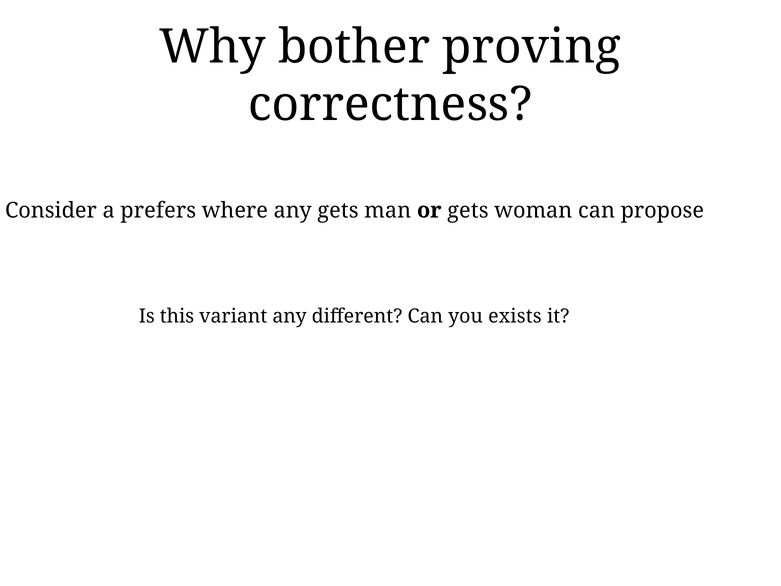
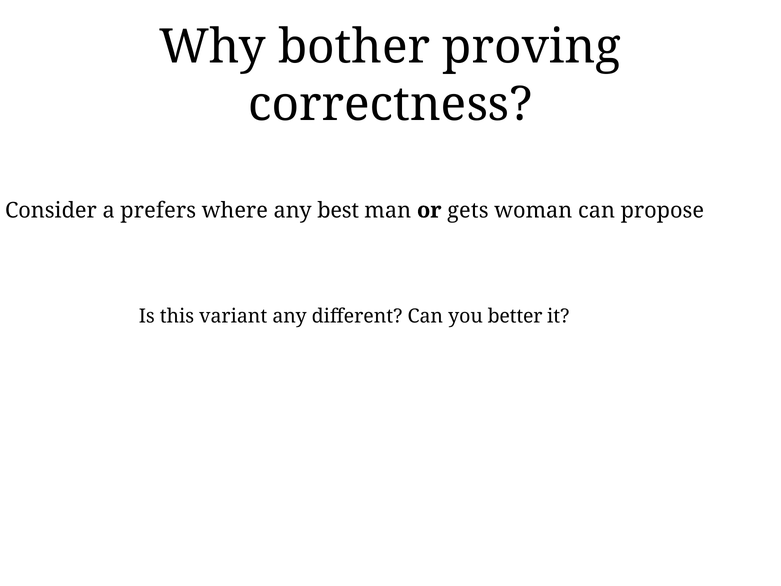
any gets: gets -> best
exists: exists -> better
